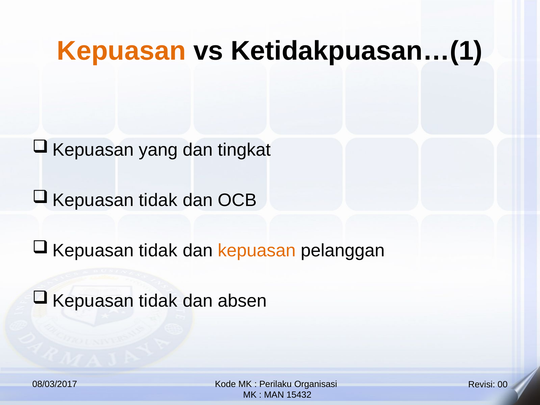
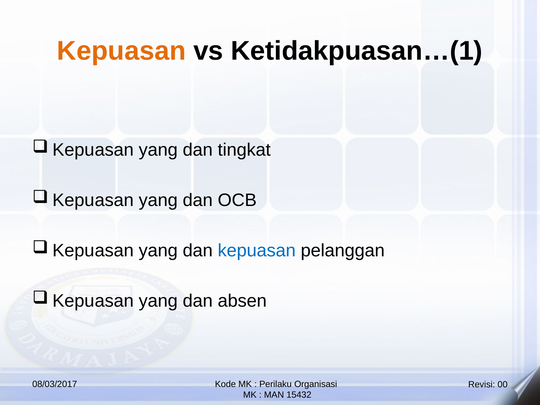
tidak at (158, 200): tidak -> yang
tidak at (158, 251): tidak -> yang
kepuasan at (257, 251) colour: orange -> blue
tidak at (158, 301): tidak -> yang
